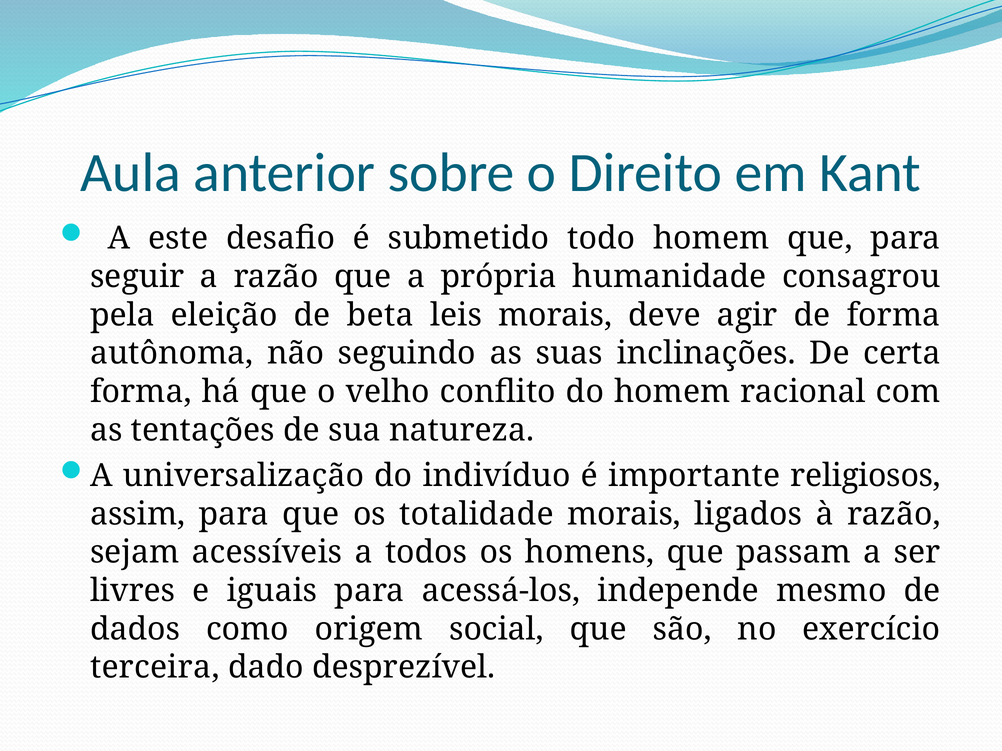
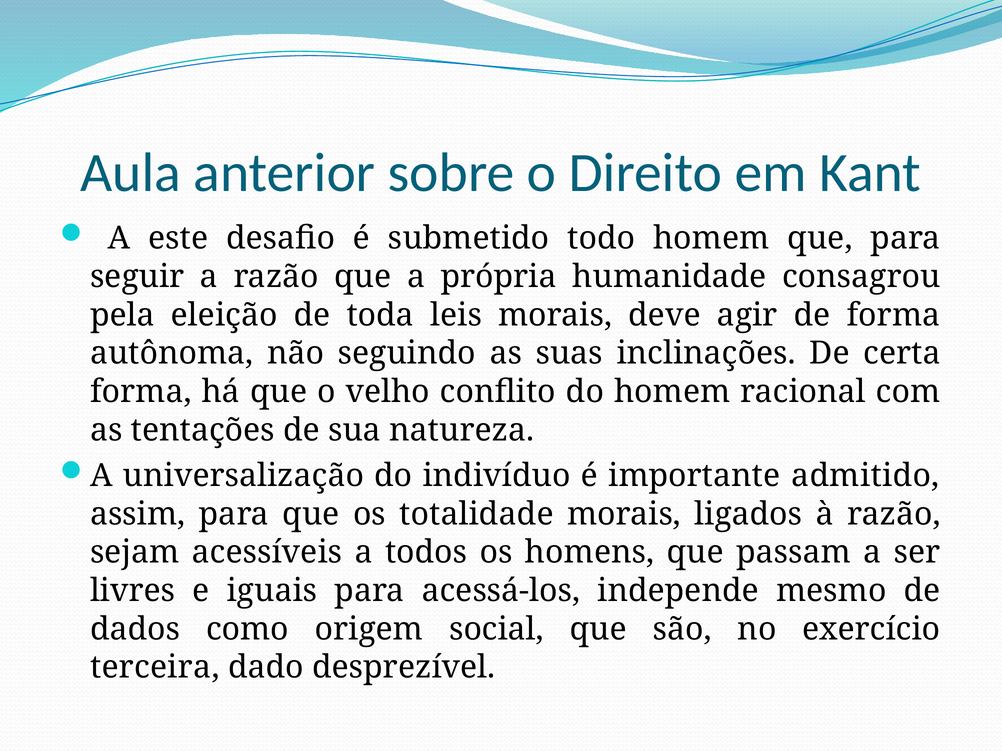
beta: beta -> toda
religiosos: religiosos -> admitido
